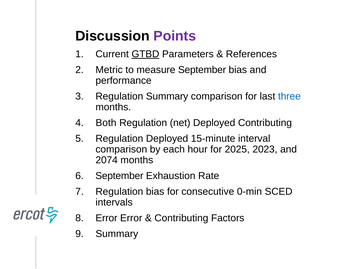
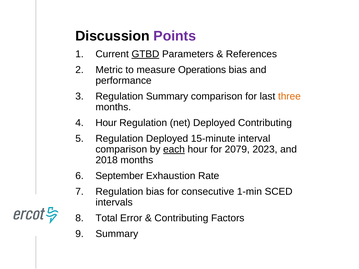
measure September: September -> Operations
three colour: blue -> orange
Both at (106, 123): Both -> Hour
each underline: none -> present
2025: 2025 -> 2079
2074: 2074 -> 2018
0-min: 0-min -> 1-min
Error at (106, 218): Error -> Total
